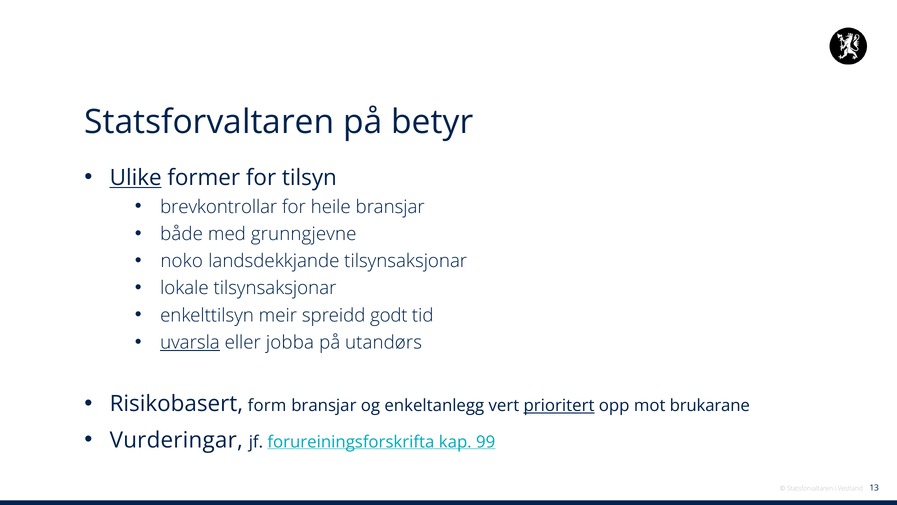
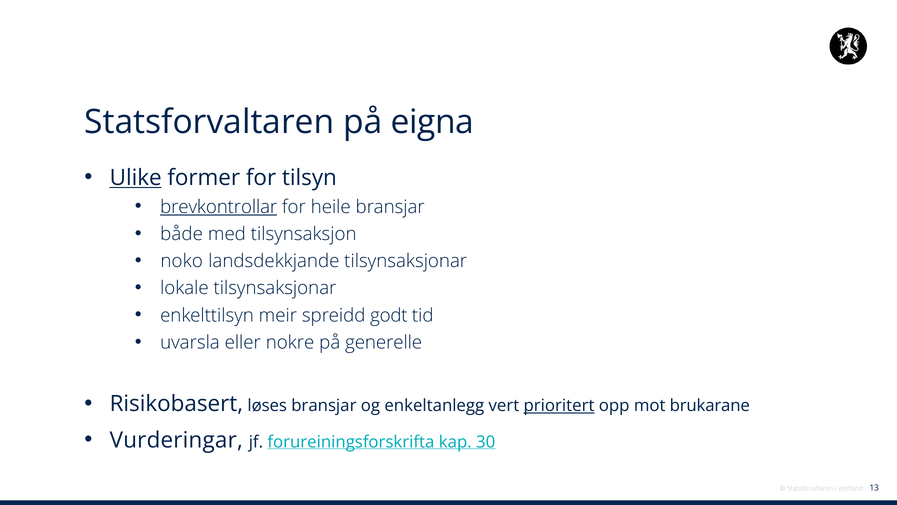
betyr: betyr -> eigna
brevkontrollar underline: none -> present
grunngjevne: grunngjevne -> tilsynsaksjon
uvarsla underline: present -> none
jobba: jobba -> nokre
utandørs: utandørs -> generelle
form: form -> løses
99: 99 -> 30
